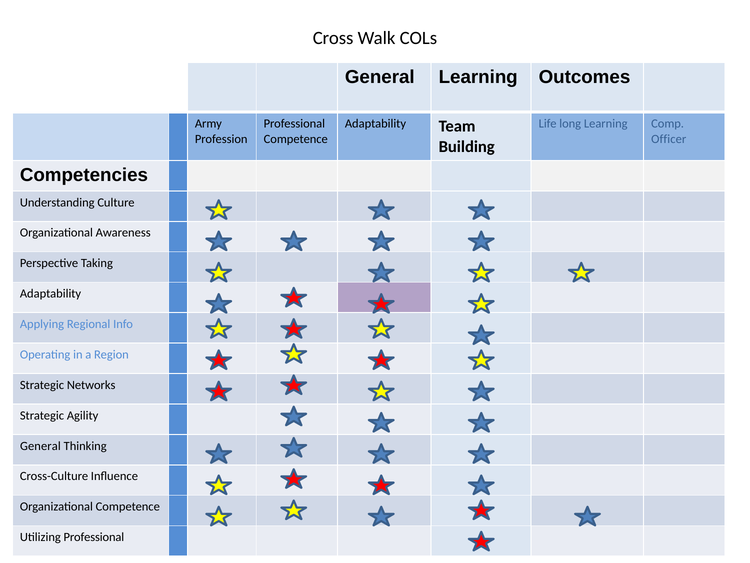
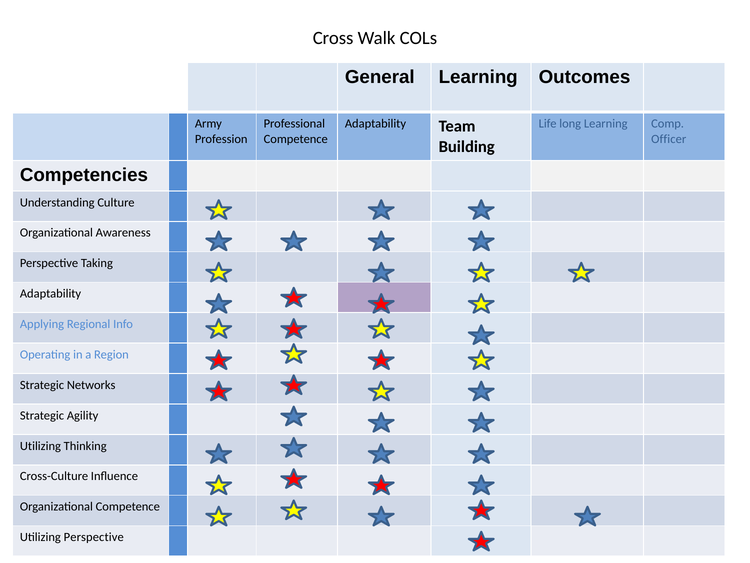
General at (40, 446): General -> Utilizing
Utilizing Professional: Professional -> Perspective
